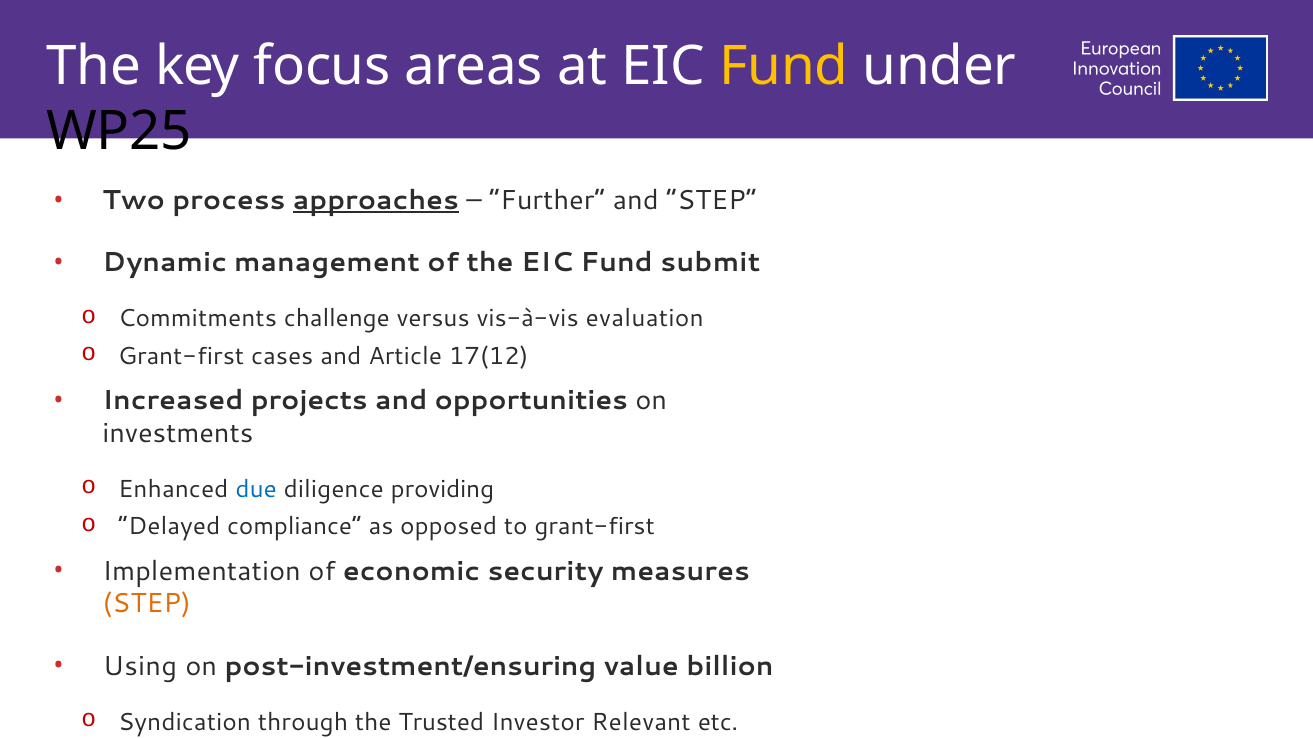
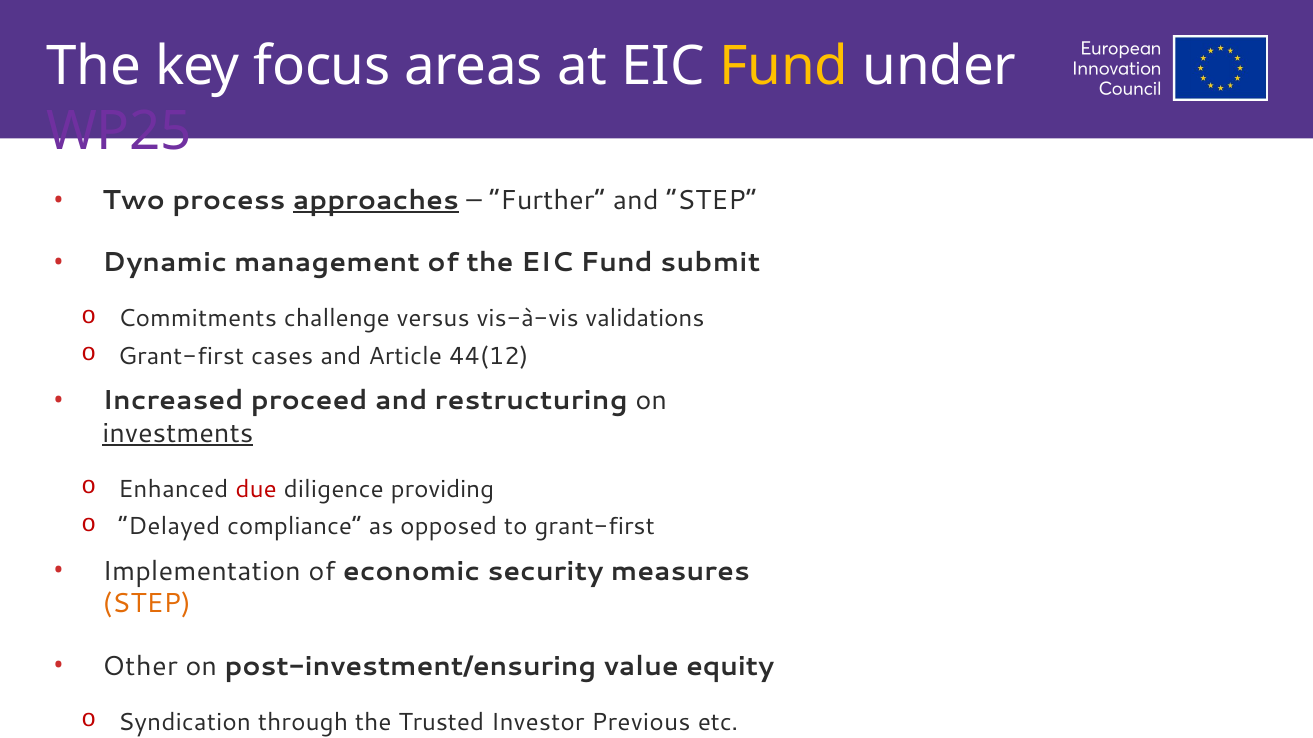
WP25 colour: black -> purple
evaluation: evaluation -> validations
17(12: 17(12 -> 44(12
projects: projects -> proceed
opportunities: opportunities -> restructuring
investments underline: none -> present
due colour: blue -> red
Using: Using -> Other
billion: billion -> equity
Relevant: Relevant -> Previous
